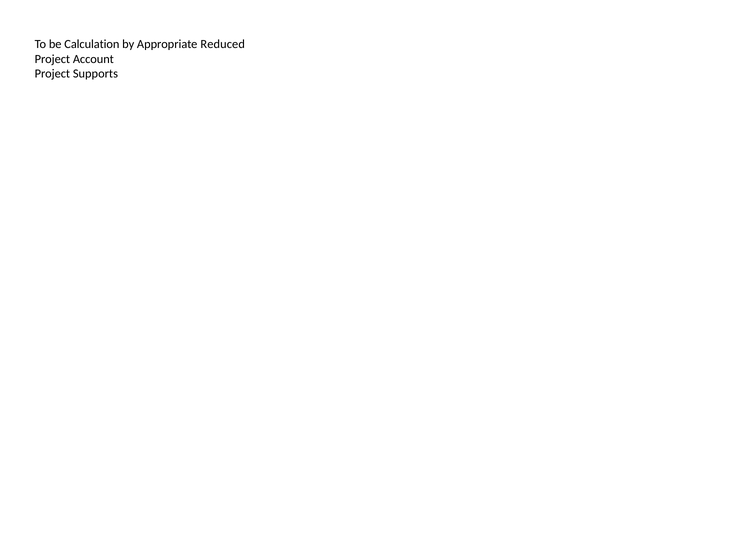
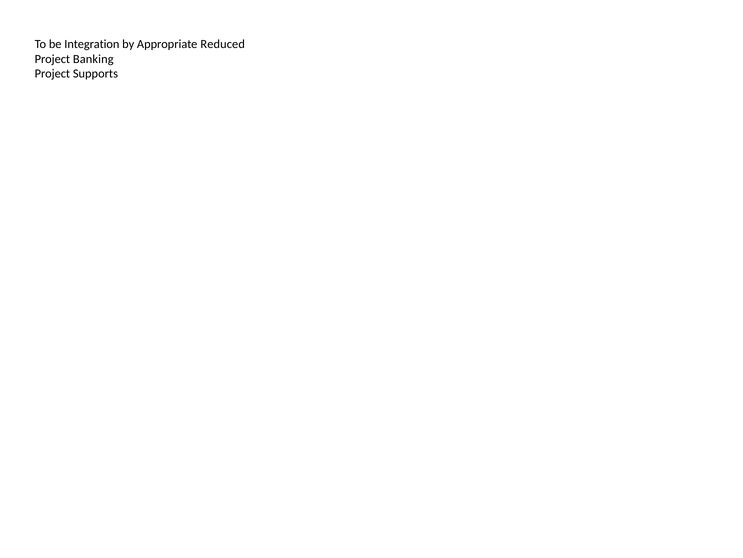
Calculation: Calculation -> Integration
Account: Account -> Banking
